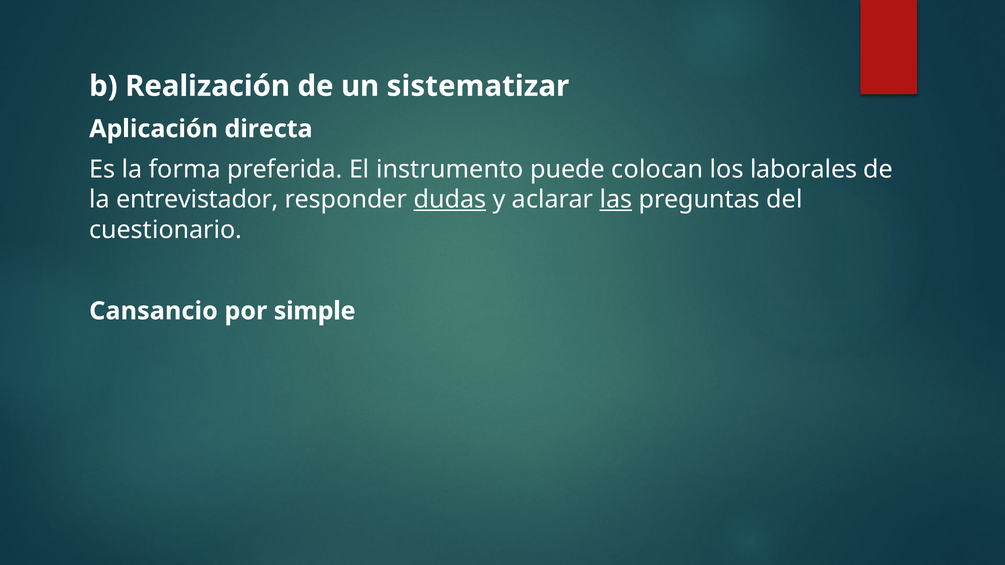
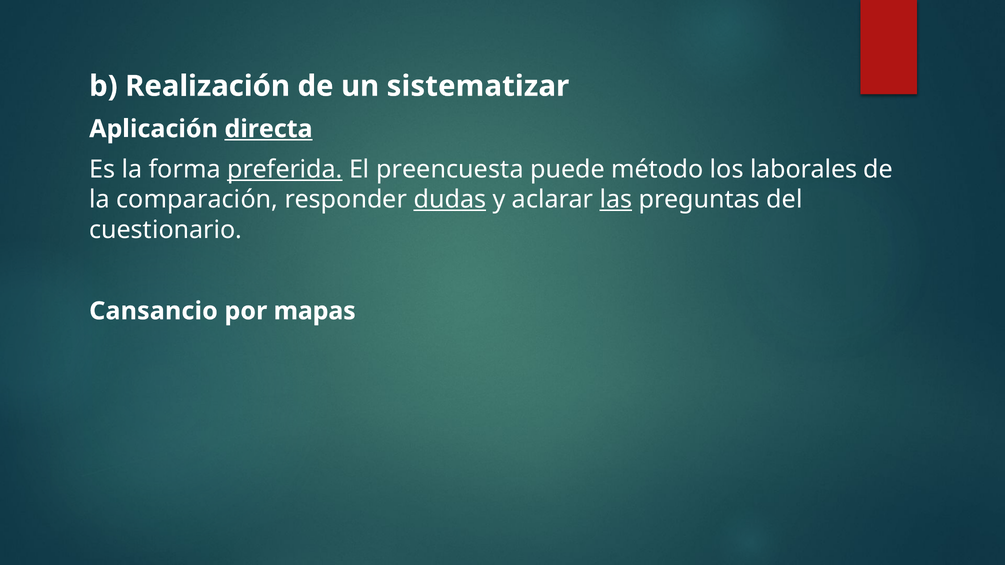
directa underline: none -> present
preferida underline: none -> present
instrumento: instrumento -> preencuesta
colocan: colocan -> método
entrevistador: entrevistador -> comparación
simple: simple -> mapas
